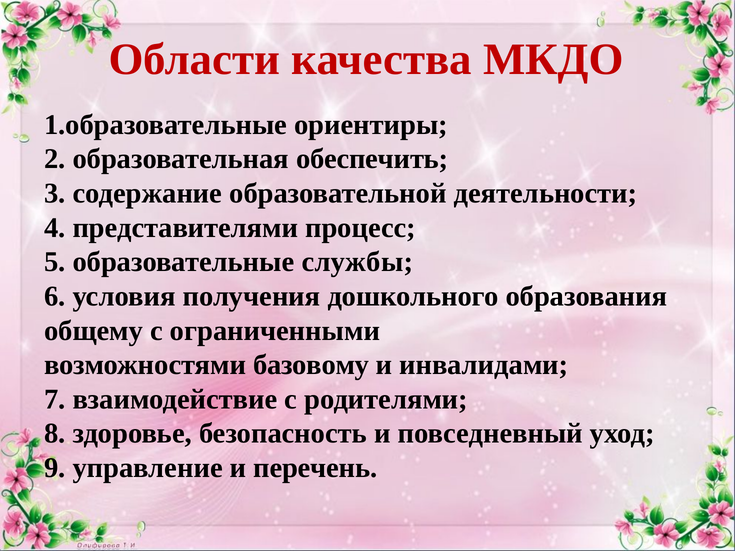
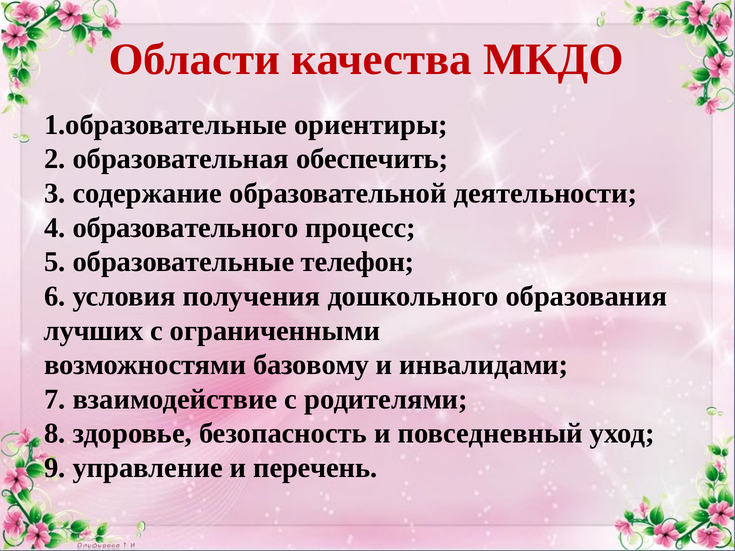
представителями: представителями -> образовательного
службы: службы -> телефон
общему: общему -> лучших
